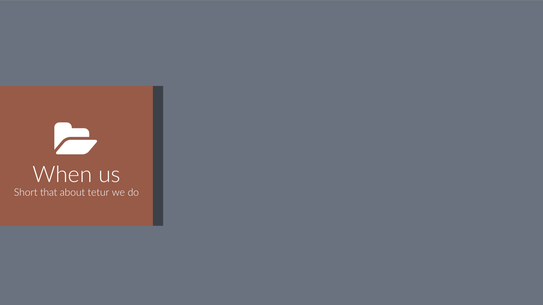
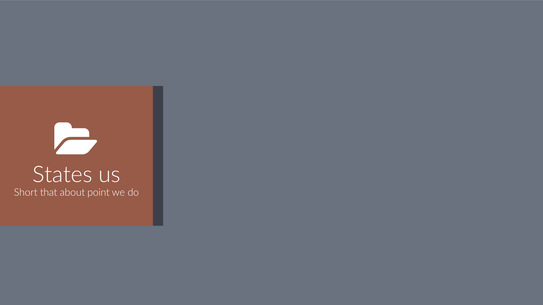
When: When -> States
tetur: tetur -> point
